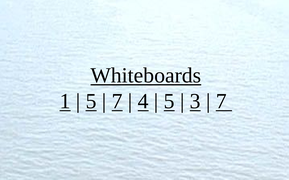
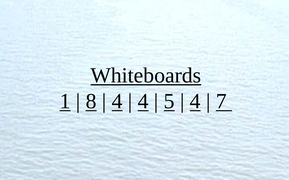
5 at (91, 102): 5 -> 8
7 at (117, 102): 7 -> 4
3 at (195, 102): 3 -> 4
